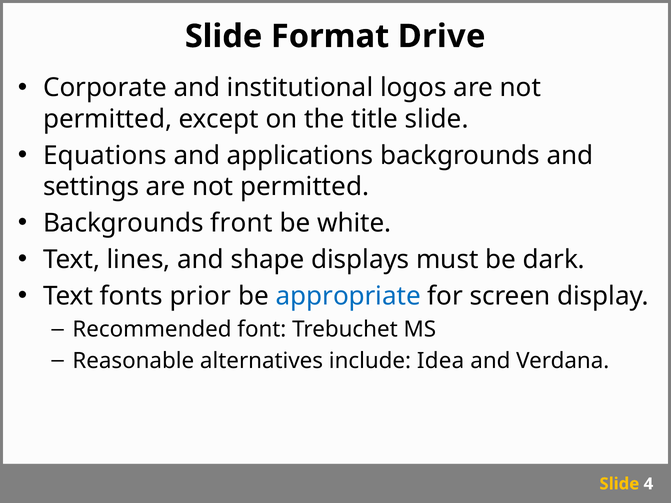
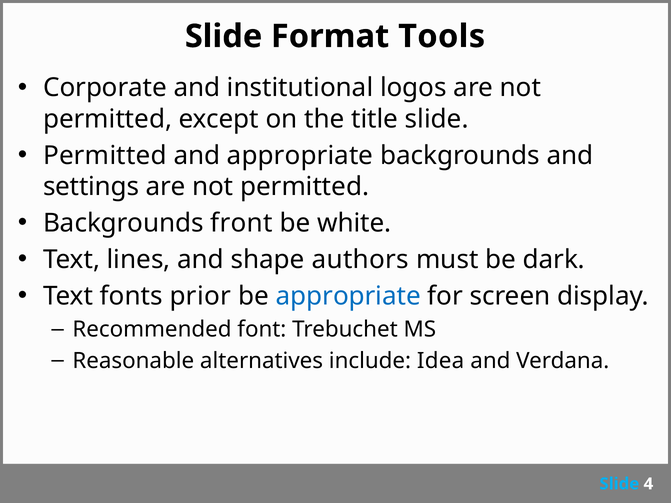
Drive: Drive -> Tools
Equations at (105, 156): Equations -> Permitted
and applications: applications -> appropriate
displays: displays -> authors
Slide at (619, 484) colour: yellow -> light blue
